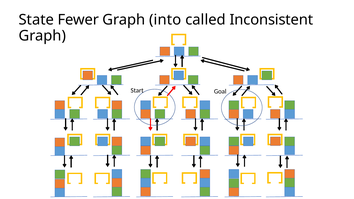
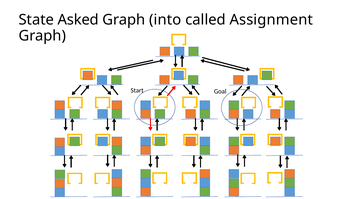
Fewer: Fewer -> Asked
Inconsistent: Inconsistent -> Assignment
